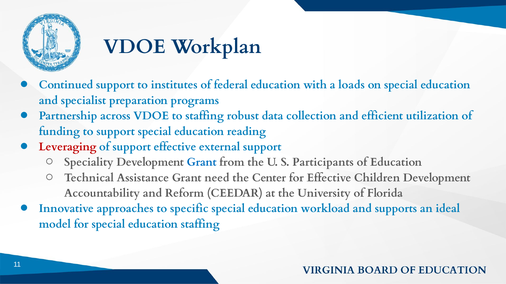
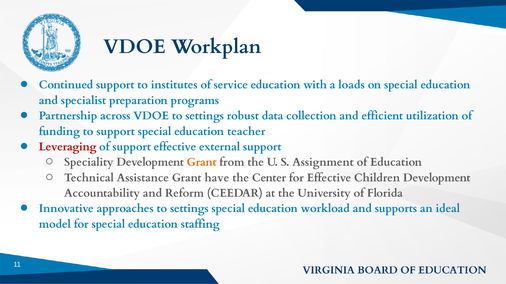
federal: federal -> service
VDOE to staffing: staffing -> settings
reading: reading -> teacher
Grant at (202, 163) colour: blue -> orange
Participants: Participants -> Assignment
need: need -> have
approaches to specific: specific -> settings
